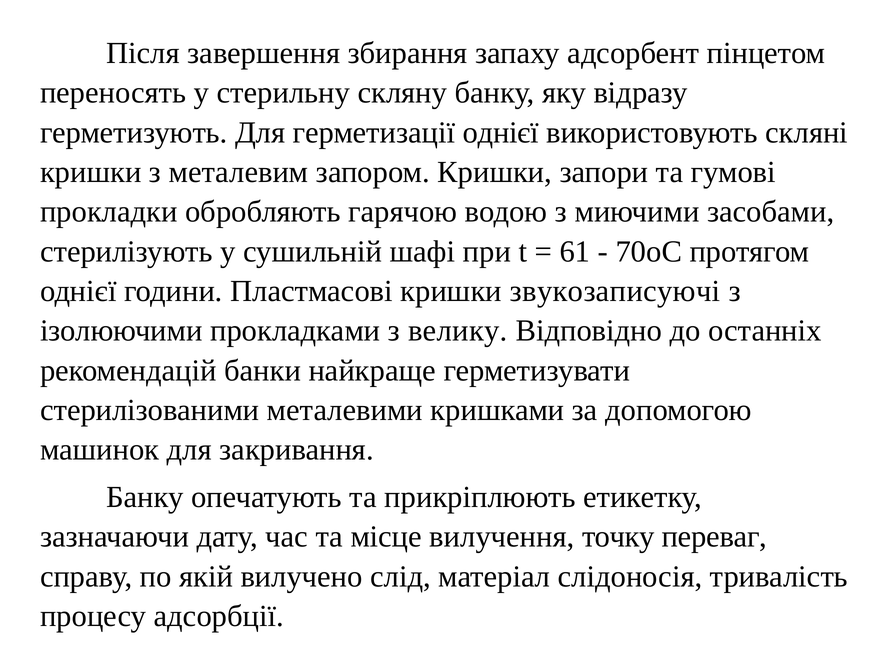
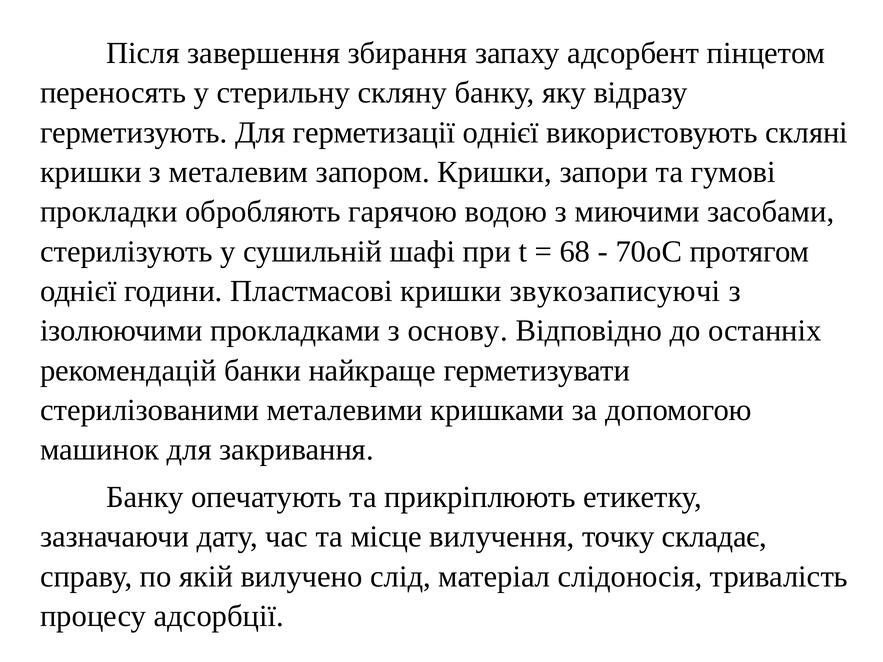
61: 61 -> 68
велику: велику -> основу
переваг: переваг -> складає
